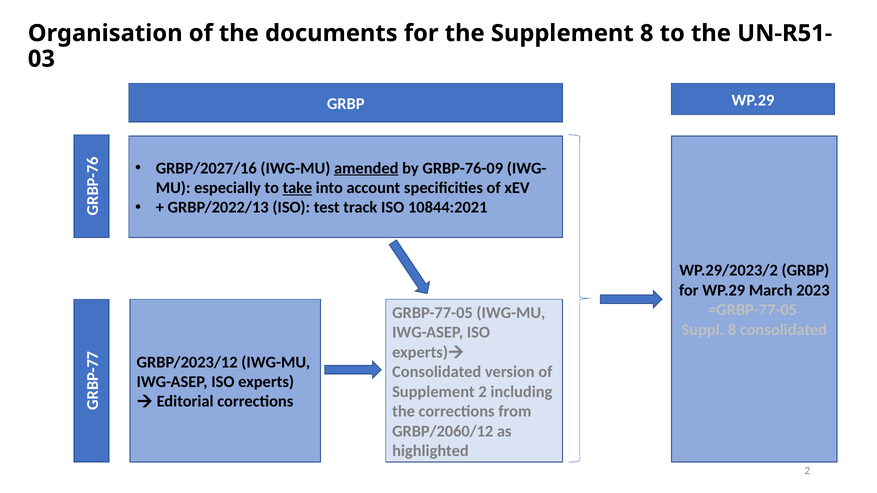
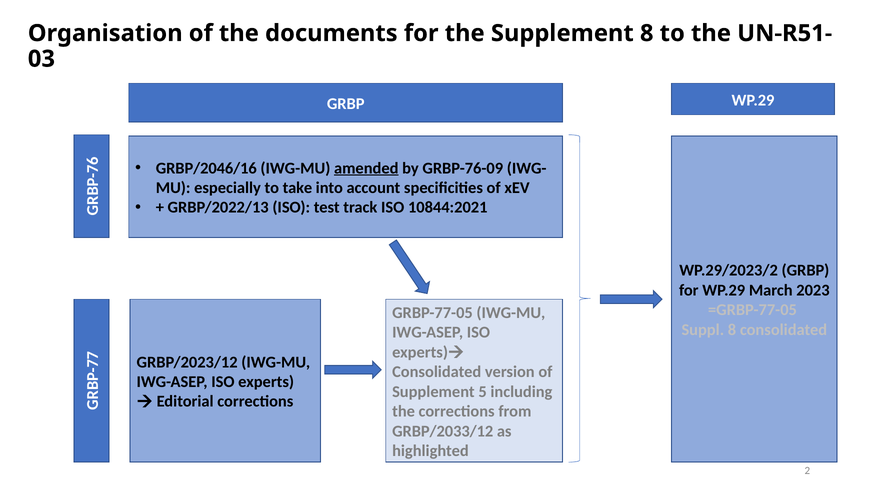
GRBP/2027/16: GRBP/2027/16 -> GRBP/2046/16
take underline: present -> none
Supplement 2: 2 -> 5
GRBP/2060/12: GRBP/2060/12 -> GRBP/2033/12
